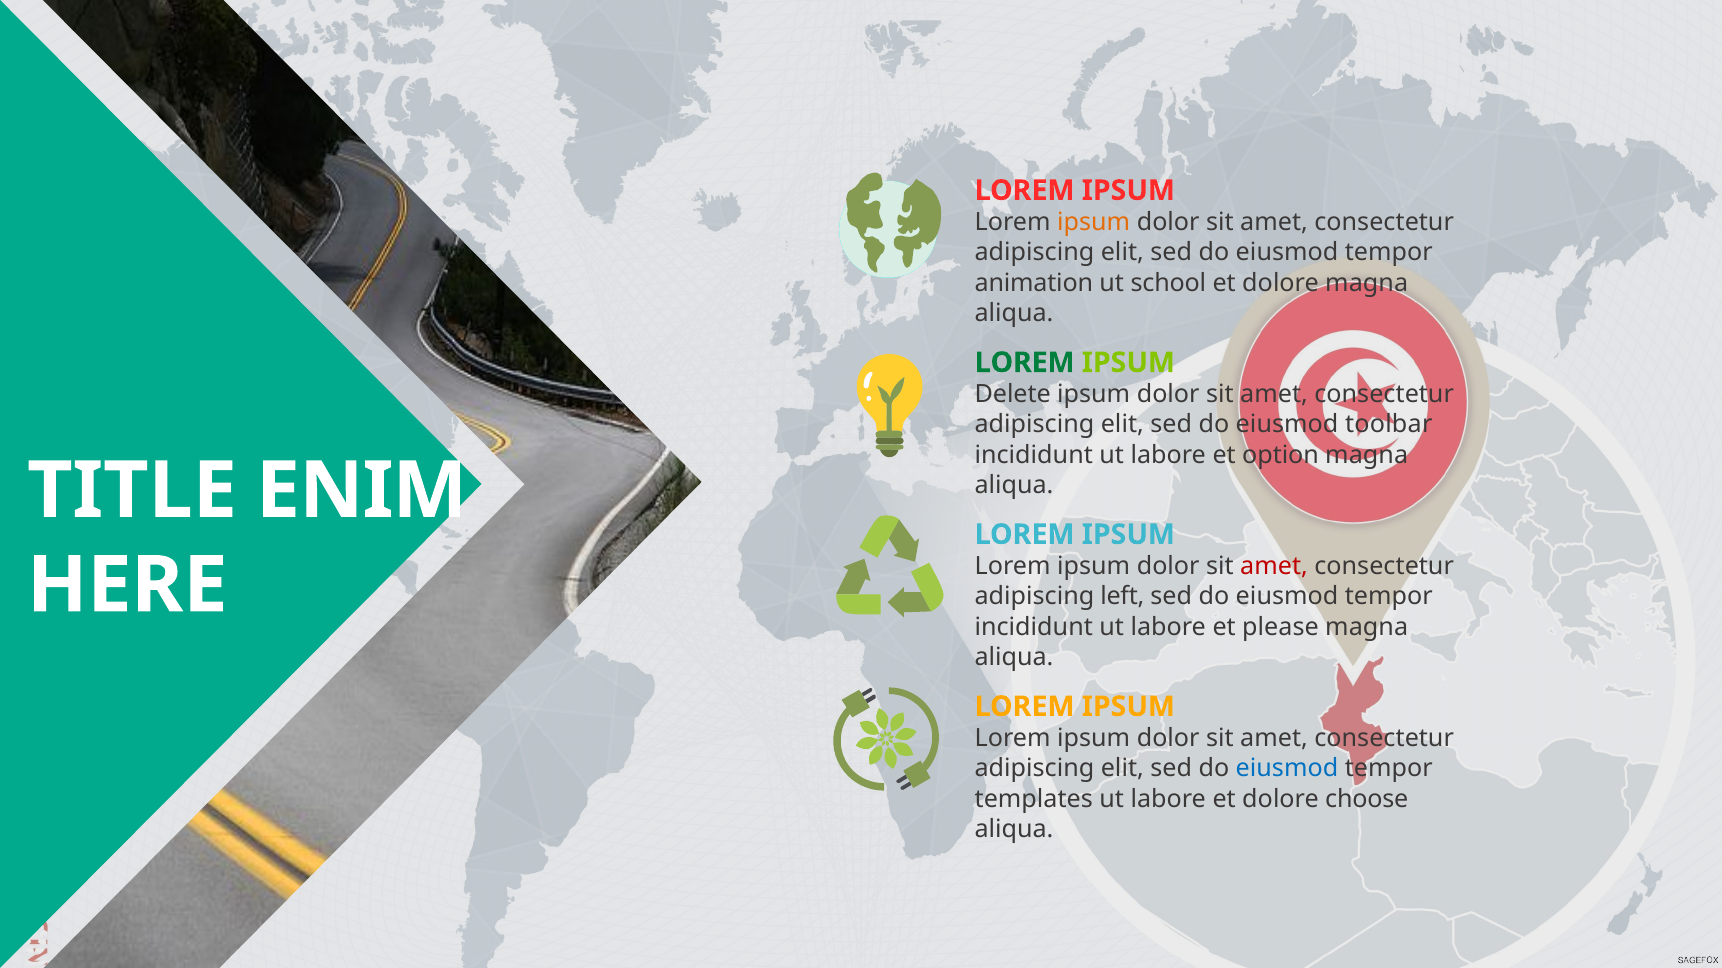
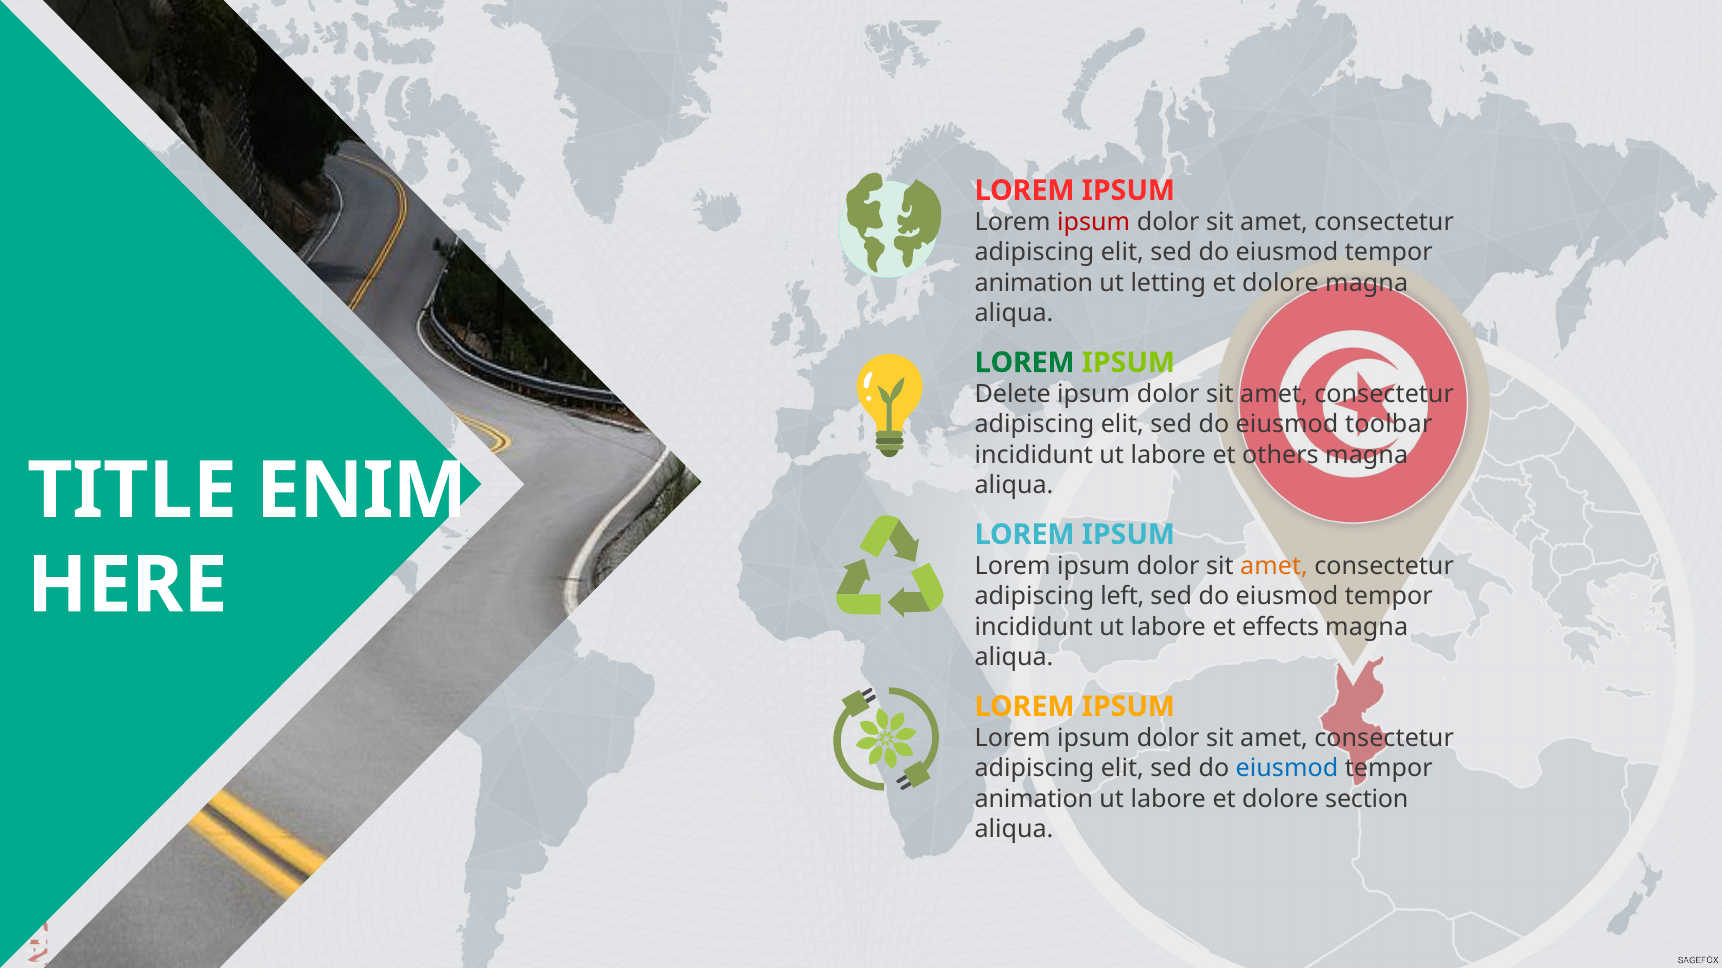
ipsum at (1094, 223) colour: orange -> red
school: school -> letting
option: option -> others
amet at (1274, 567) colour: red -> orange
please: please -> effects
templates at (1034, 799): templates -> animation
choose: choose -> section
